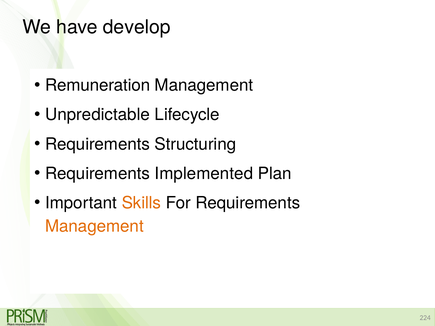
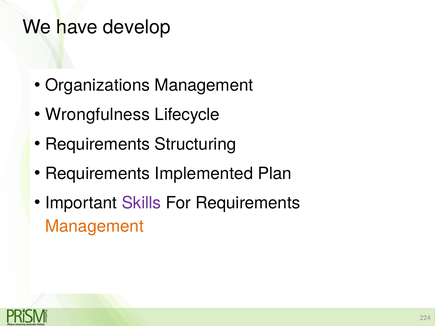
Remuneration: Remuneration -> Organizations
Unpredictable: Unpredictable -> Wrongfulness
Skills colour: orange -> purple
